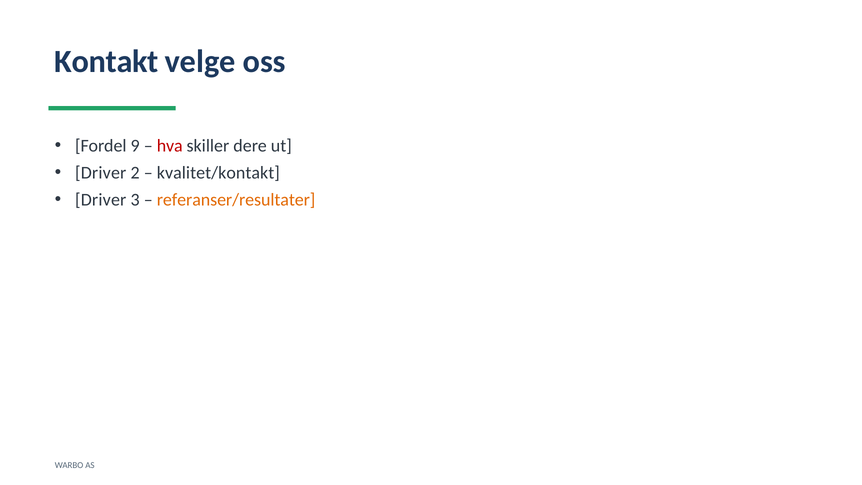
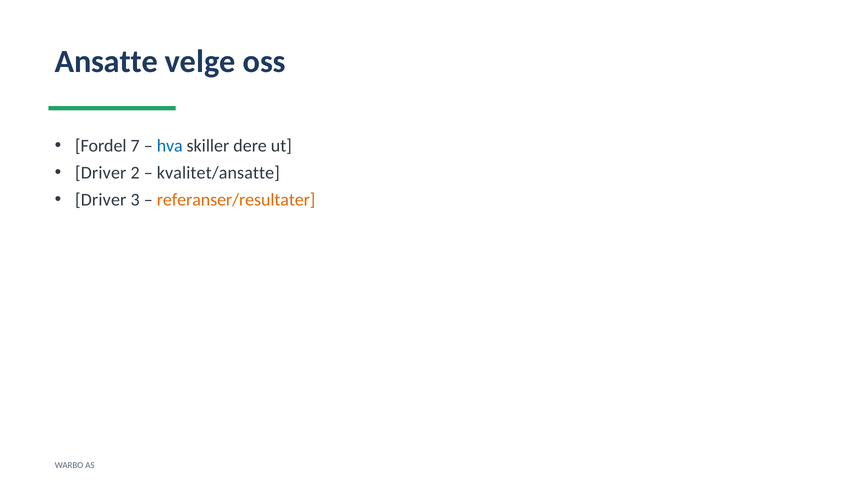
Kontakt: Kontakt -> Ansatte
9: 9 -> 7
hva colour: red -> blue
kvalitet/kontakt: kvalitet/kontakt -> kvalitet/ansatte
